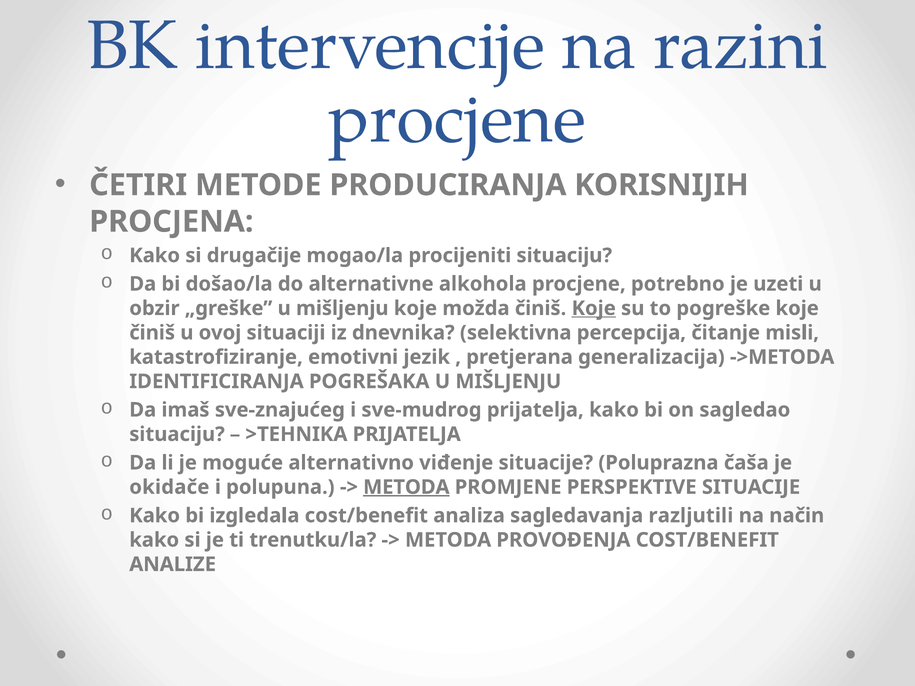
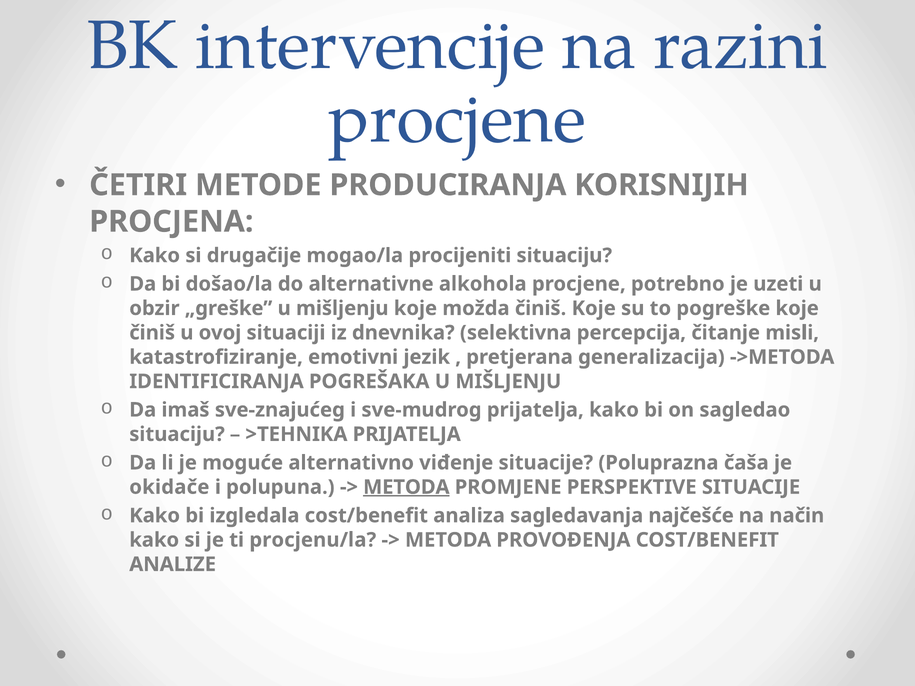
Koje at (594, 308) underline: present -> none
razljutili: razljutili -> najčešće
trenutku/la: trenutku/la -> procjenu/la
